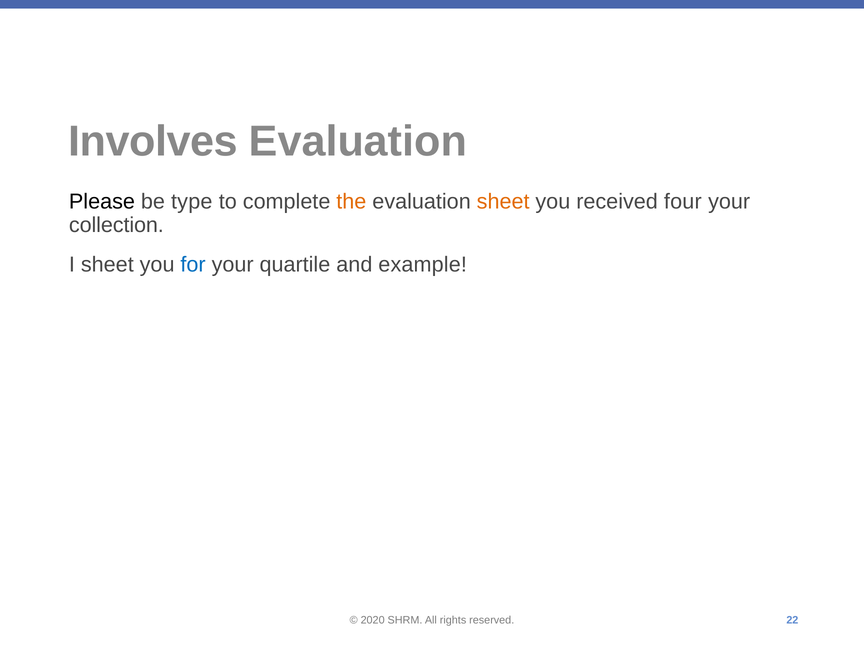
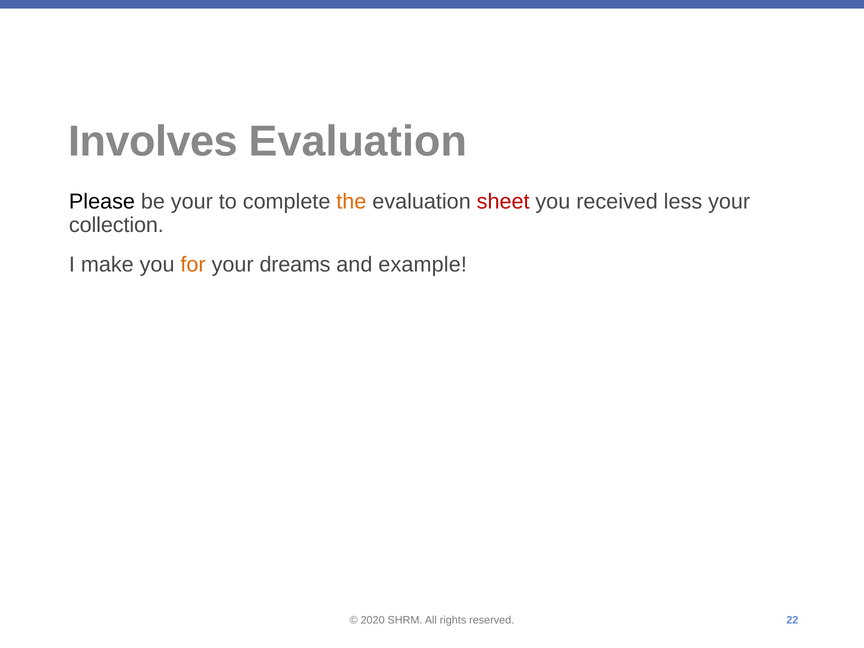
be type: type -> your
sheet at (503, 202) colour: orange -> red
four: four -> less
I sheet: sheet -> make
for colour: blue -> orange
quartile: quartile -> dreams
